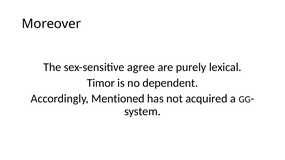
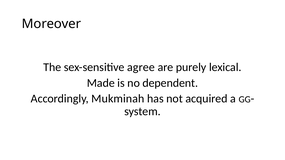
Timor: Timor -> Made
Mentioned: Mentioned -> Mukminah
